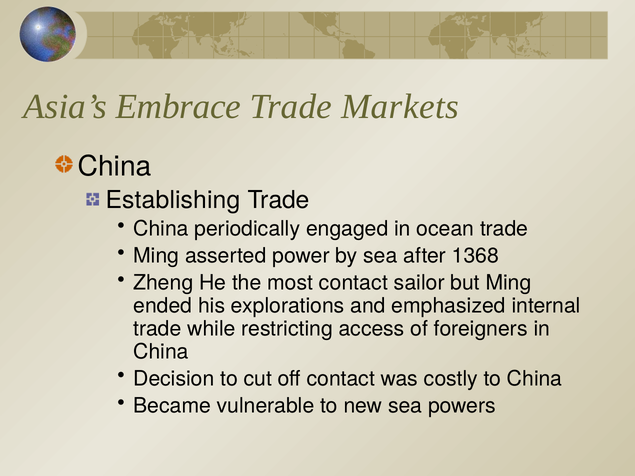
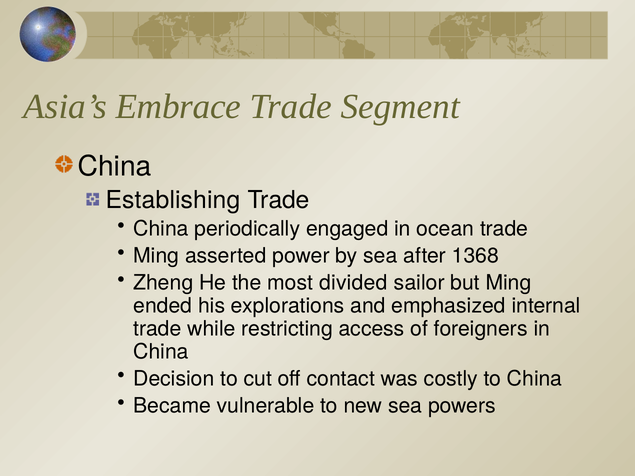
Markets: Markets -> Segment
most contact: contact -> divided
